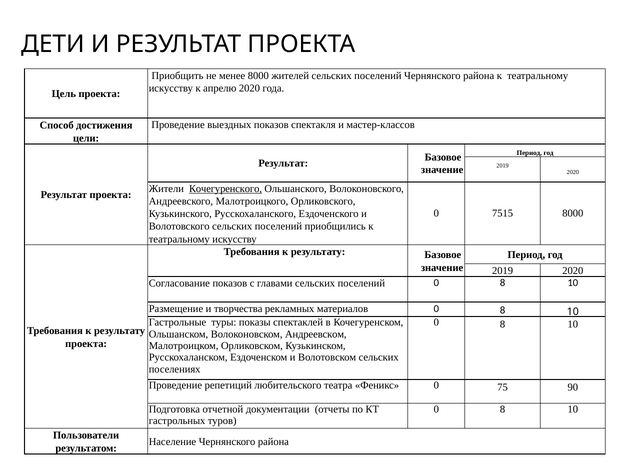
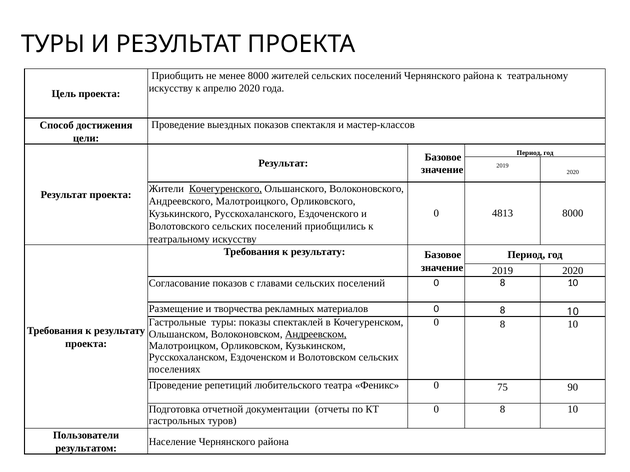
ДЕТИ at (53, 44): ДЕТИ -> ТУРЫ
7515: 7515 -> 4813
Андреевском underline: none -> present
